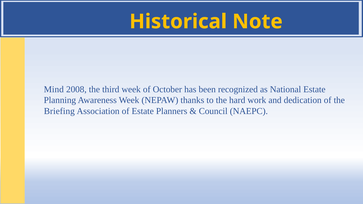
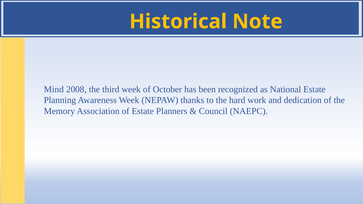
Briefing: Briefing -> Memory
